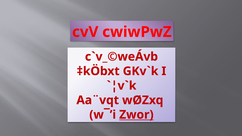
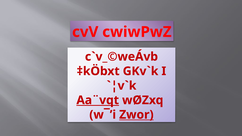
Aa¨vqt underline: none -> present
